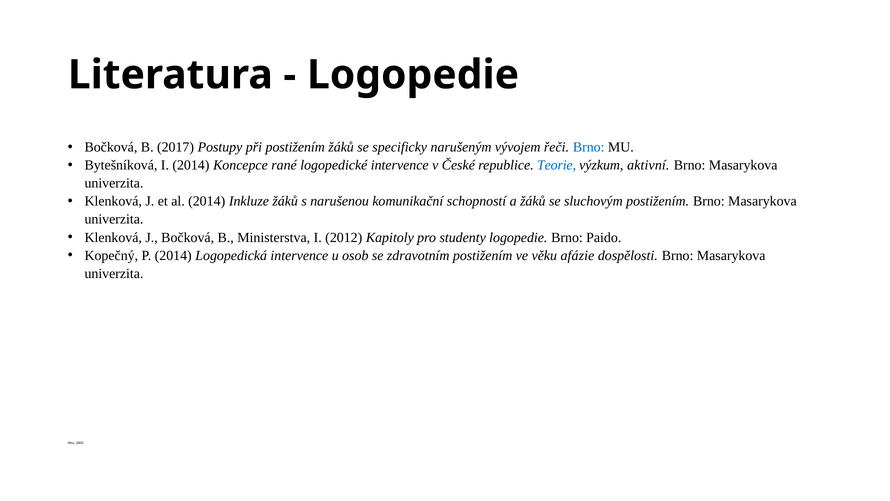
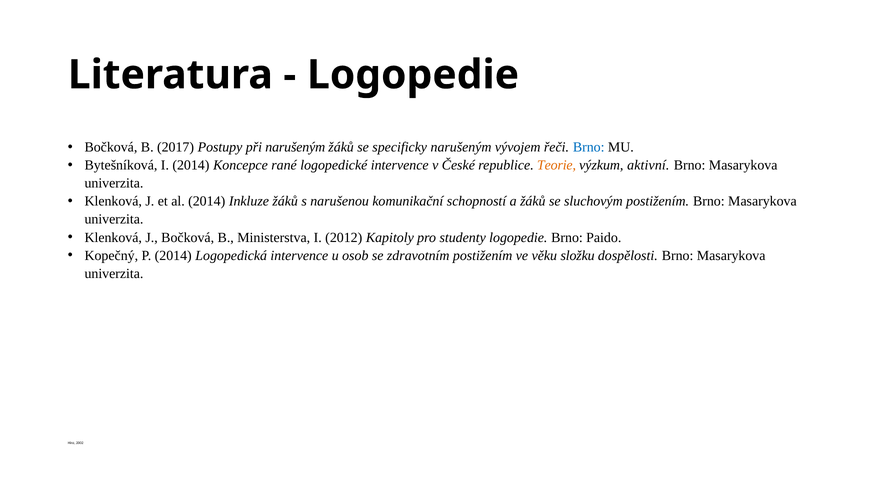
při postižením: postižením -> narušeným
Teorie colour: blue -> orange
afázie: afázie -> složku
